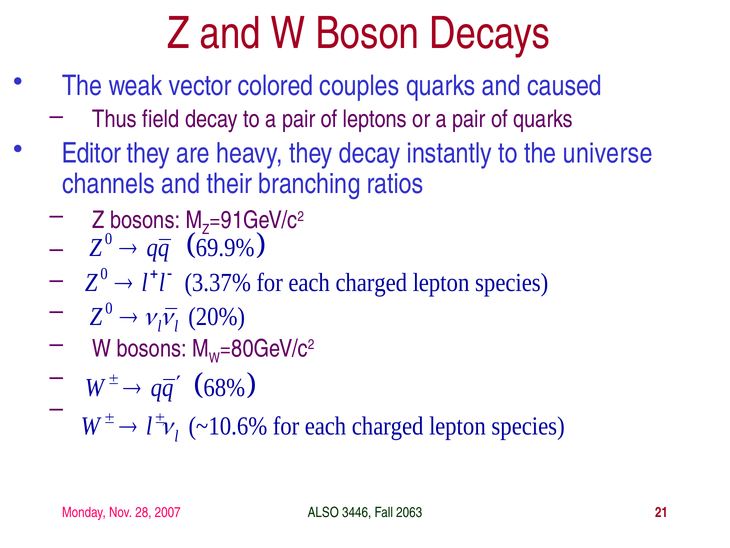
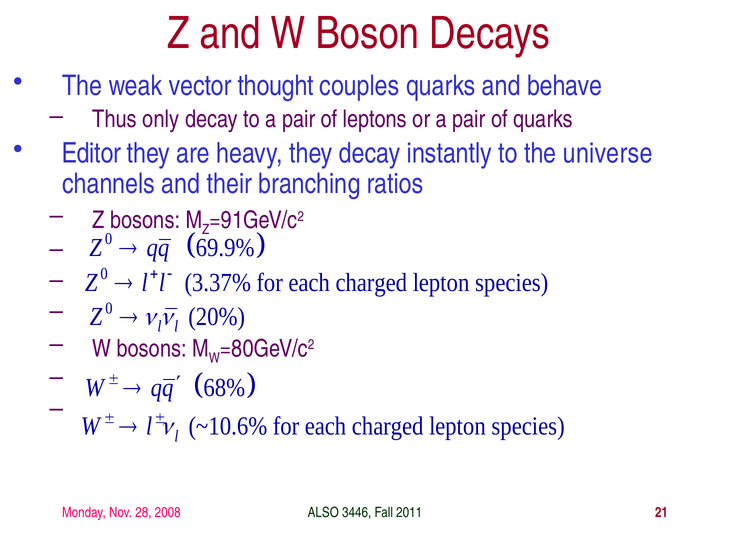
colored: colored -> thought
caused: caused -> behave
field: field -> only
2007: 2007 -> 2008
2063: 2063 -> 2011
